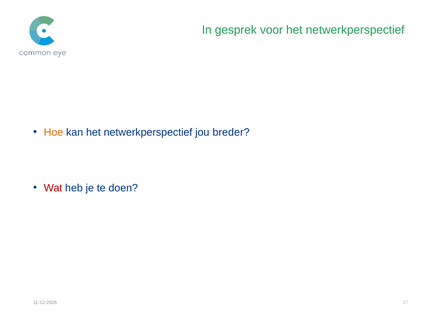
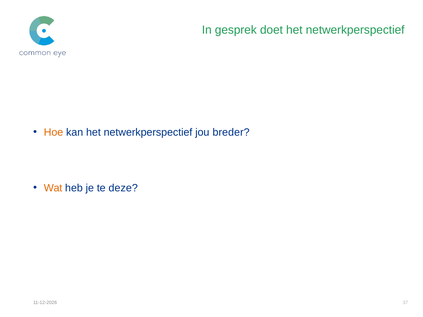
voor: voor -> doet
Wat colour: red -> orange
doen: doen -> deze
